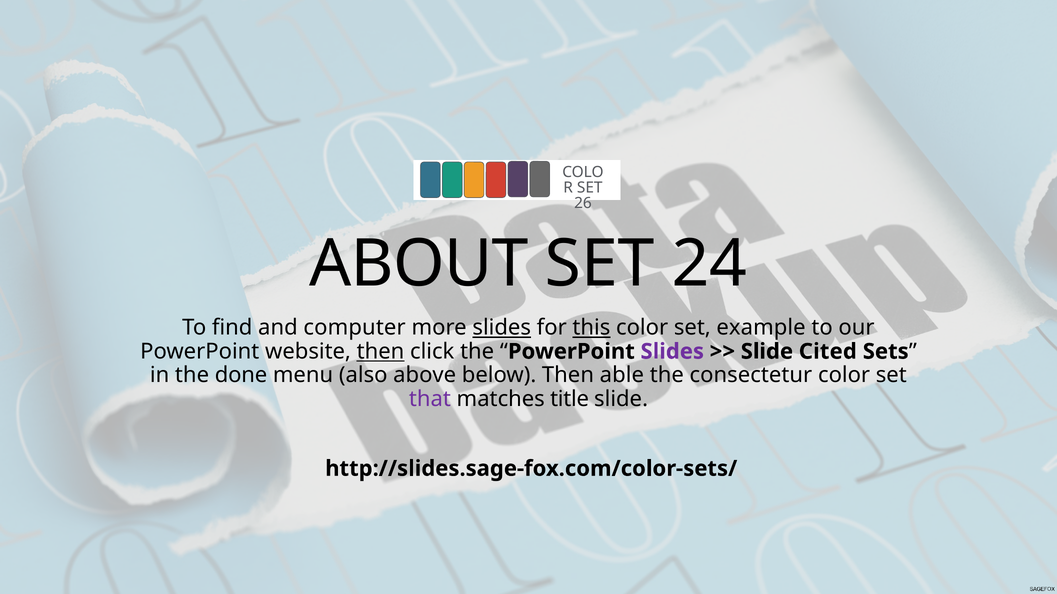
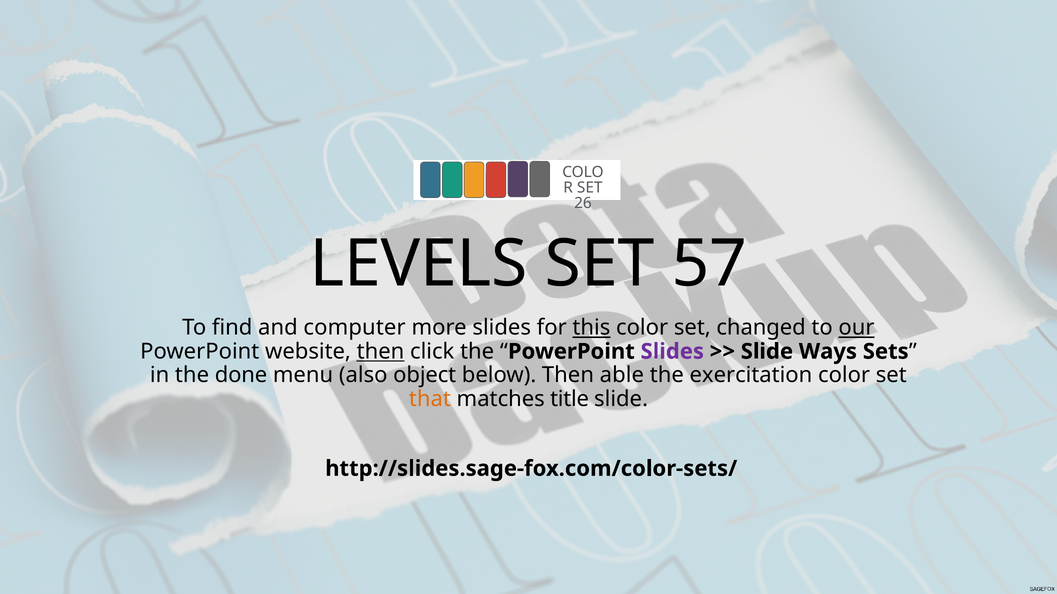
ABOUT: ABOUT -> LEVELS
24: 24 -> 57
slides at (502, 328) underline: present -> none
example: example -> changed
our underline: none -> present
Cited: Cited -> Ways
above: above -> object
consectetur: consectetur -> exercitation
that colour: purple -> orange
